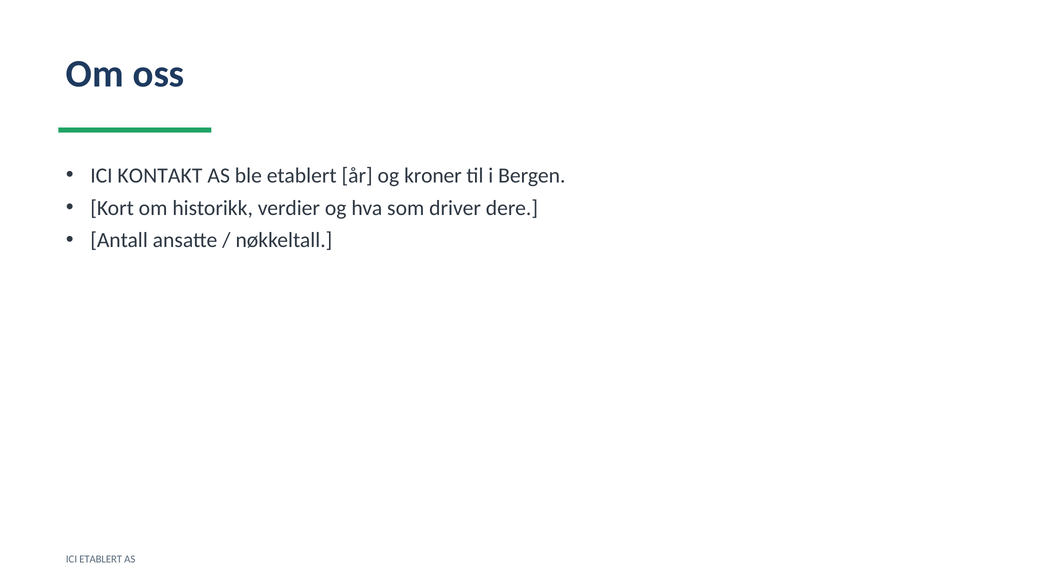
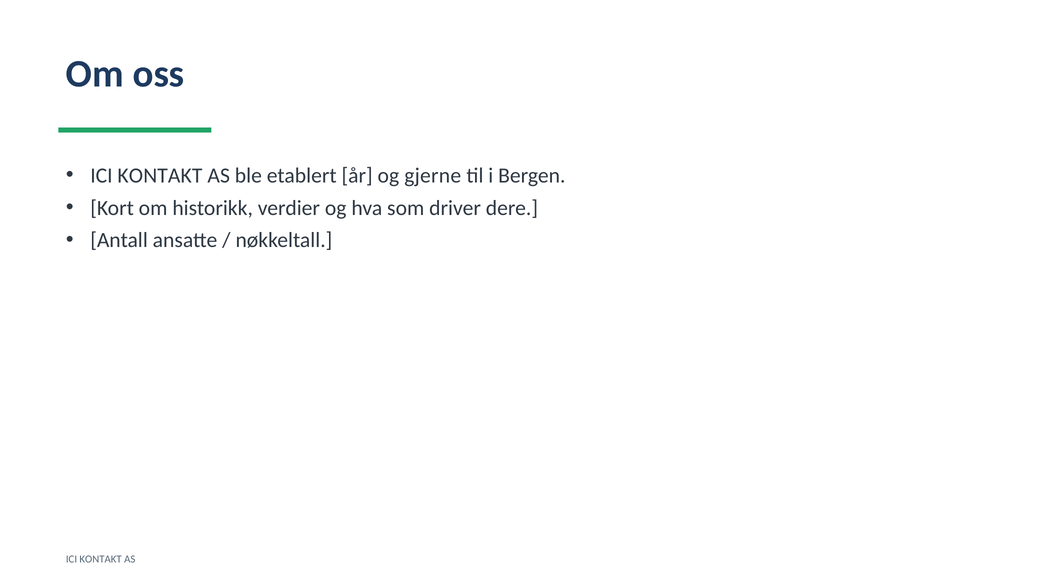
kroner: kroner -> gjerne
ETABLERT at (101, 560): ETABLERT -> KONTAKT
